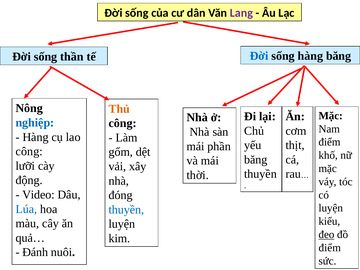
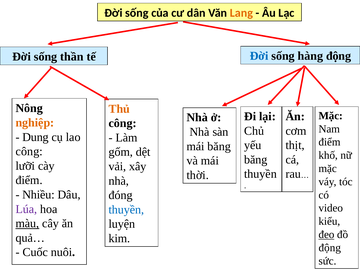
Lang colour: purple -> orange
hàng băng: băng -> động
nghiệp colour: blue -> orange
Hàng at (36, 137): Hàng -> Dung
mái phần: phần -> băng
động at (29, 180): động -> điểm
Video: Video -> Nhiều
luyện at (331, 208): luyện -> video
Lúa colour: blue -> purple
màu underline: none -> present
điểm at (330, 248): điểm -> động
Đánh: Đánh -> Cuốc
